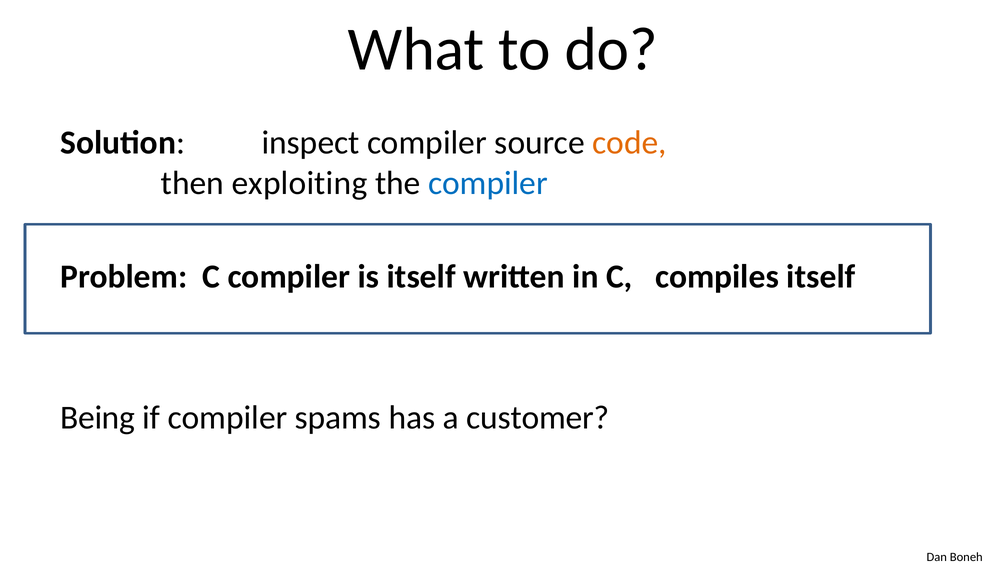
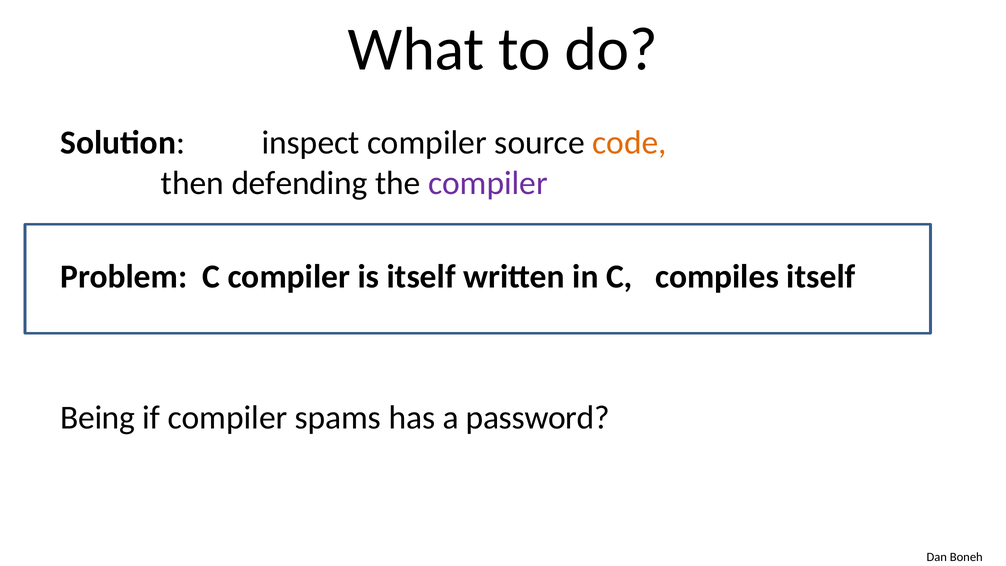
exploiting: exploiting -> defending
compiler at (488, 183) colour: blue -> purple
customer: customer -> password
